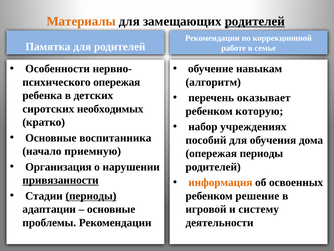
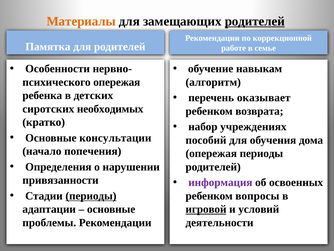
которую: которую -> возврата
воспитанника: воспитанника -> консультации
приемную: приемную -> попечения
Организация: Организация -> Определения
привязанности underline: present -> none
информация colour: orange -> purple
решение: решение -> вопросы
игровой underline: none -> present
систему: систему -> условий
